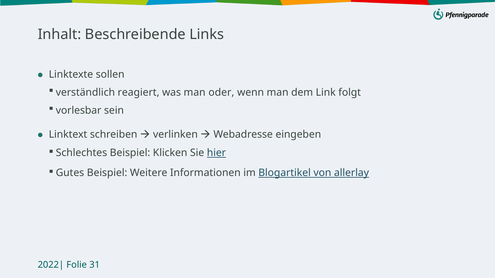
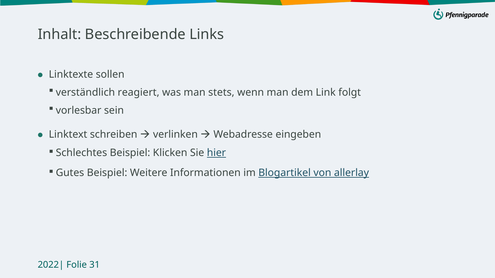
oder: oder -> stets
